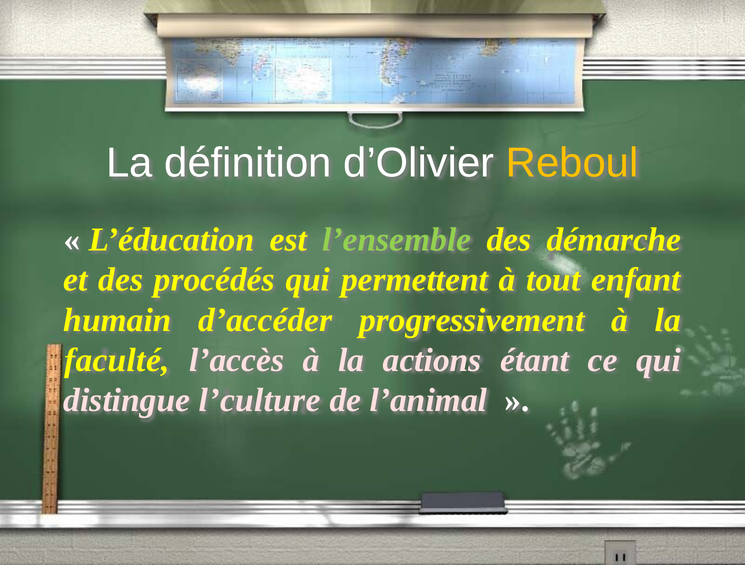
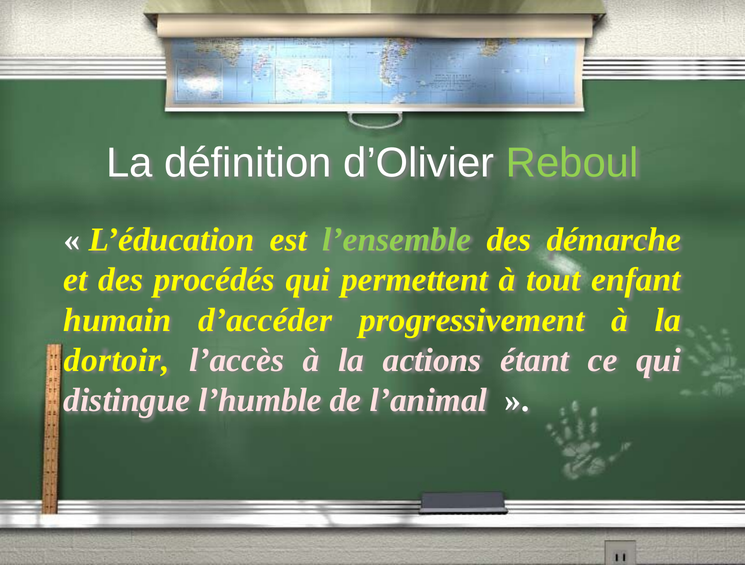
Reboul colour: yellow -> light green
faculté: faculté -> dortoir
l’culture: l’culture -> l’humble
